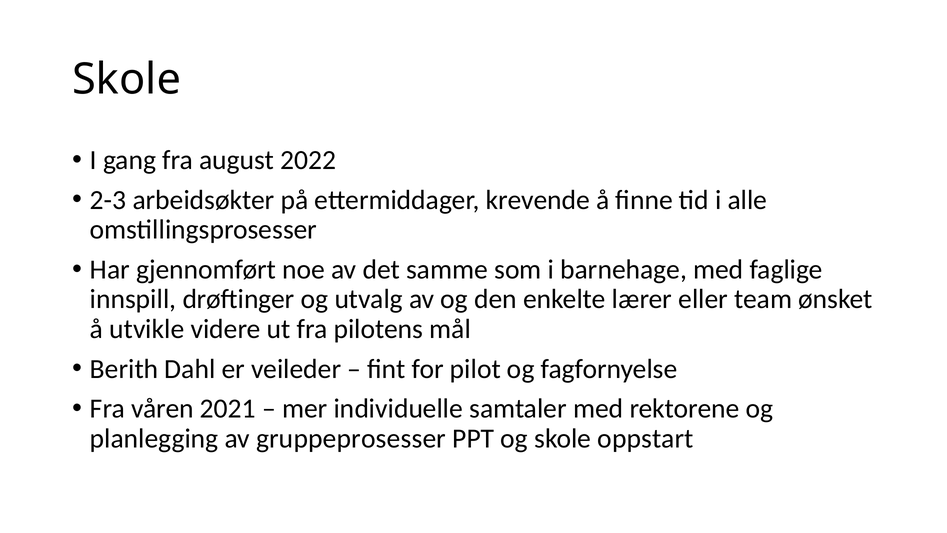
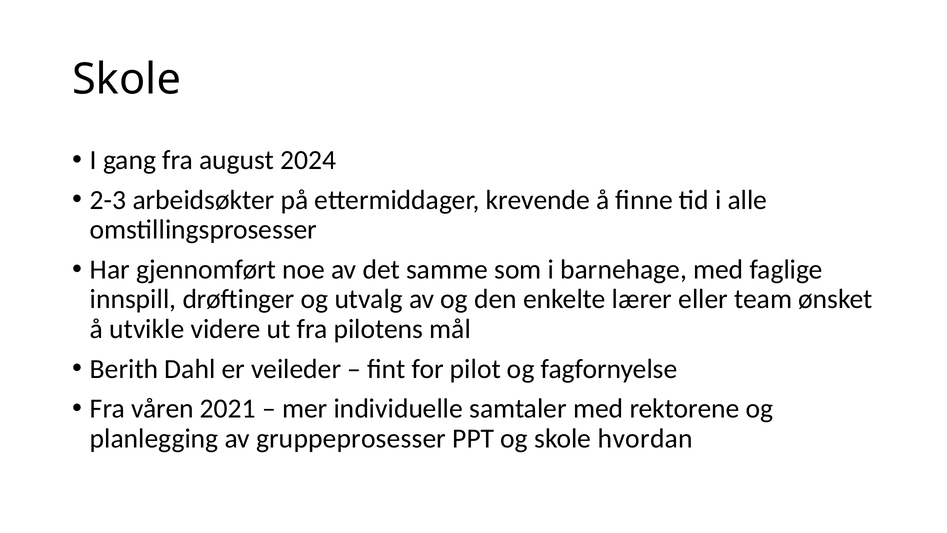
2022: 2022 -> 2024
oppstart: oppstart -> hvordan
